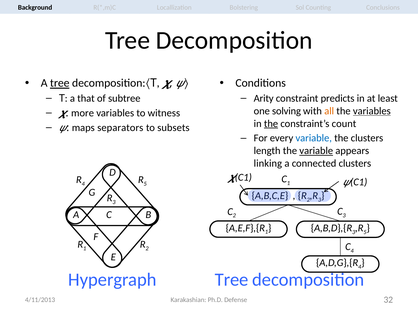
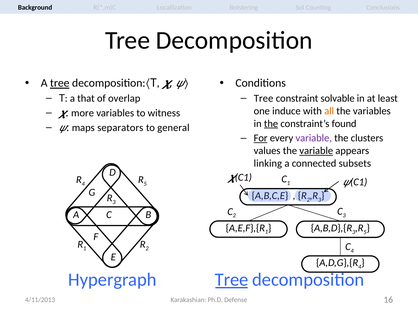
subtree: subtree -> overlap
Arity at (264, 98): Arity -> Tree
predicts: predicts -> solvable
solving: solving -> induce
variables at (372, 111) underline: present -> none
count: count -> found
subsets: subsets -> general
For underline: none -> present
variable at (314, 138) colour: blue -> purple
length: length -> values
connected clusters: clusters -> subsets
Tree at (232, 279) underline: none -> present
32: 32 -> 16
